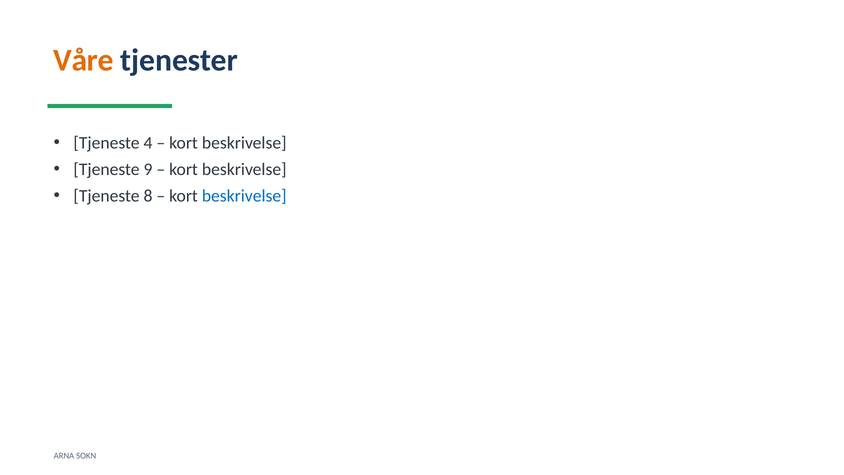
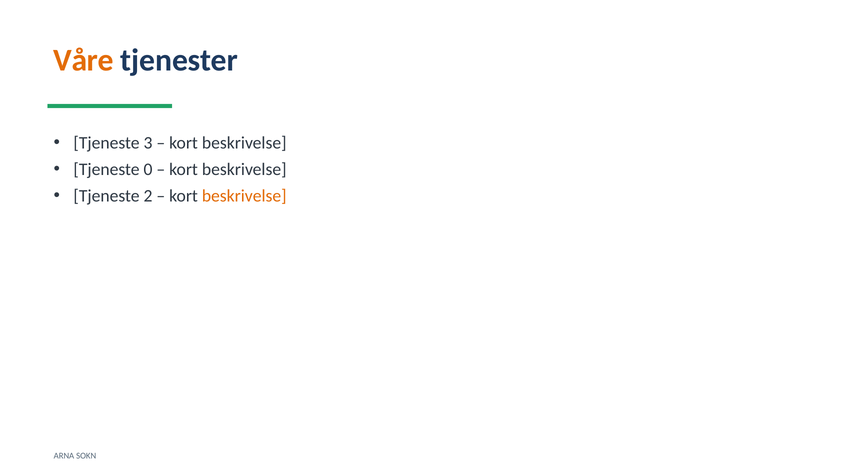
4: 4 -> 3
9: 9 -> 0
8: 8 -> 2
beskrivelse at (244, 196) colour: blue -> orange
